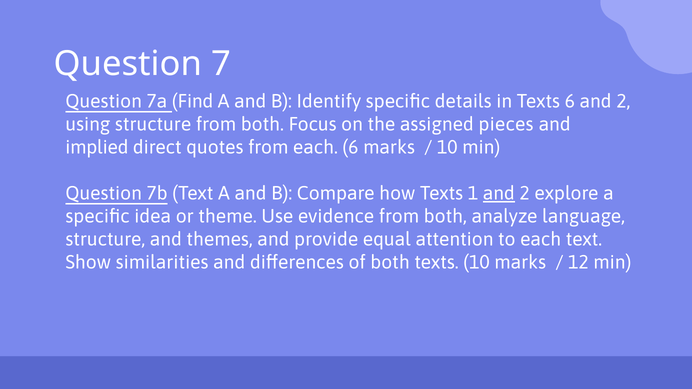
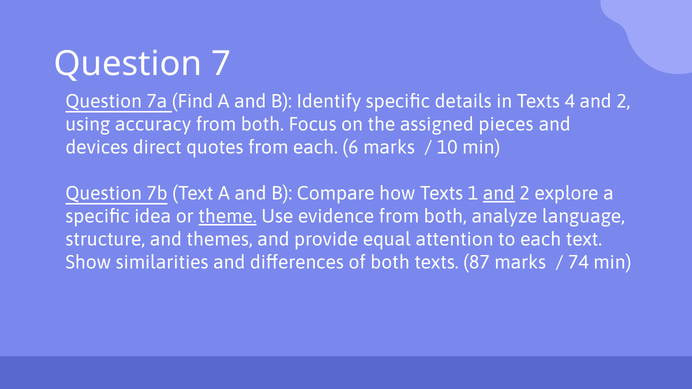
Texts 6: 6 -> 4
using structure: structure -> accuracy
implied: implied -> devices
theme underline: none -> present
texts 10: 10 -> 87
12: 12 -> 74
